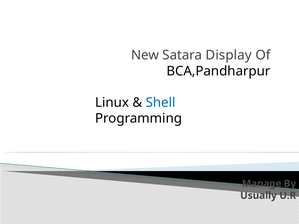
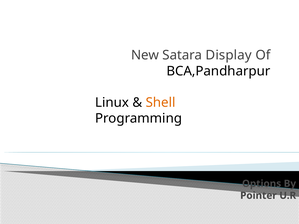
Shell colour: blue -> orange
Manage: Manage -> Options
Usually: Usually -> Pointer
